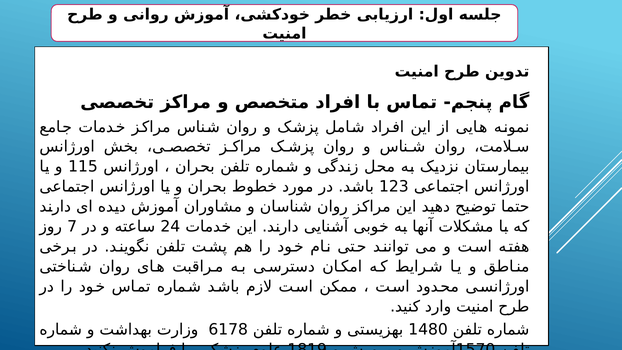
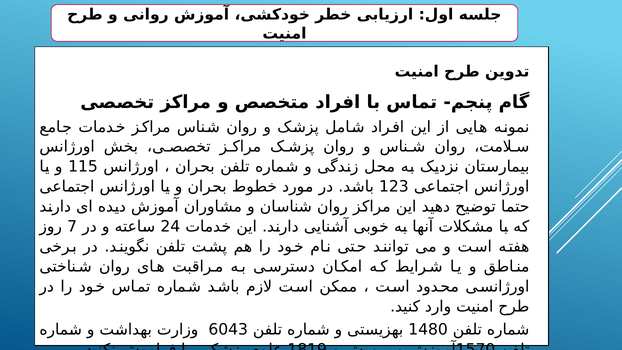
6178: 6178 -> 6043
